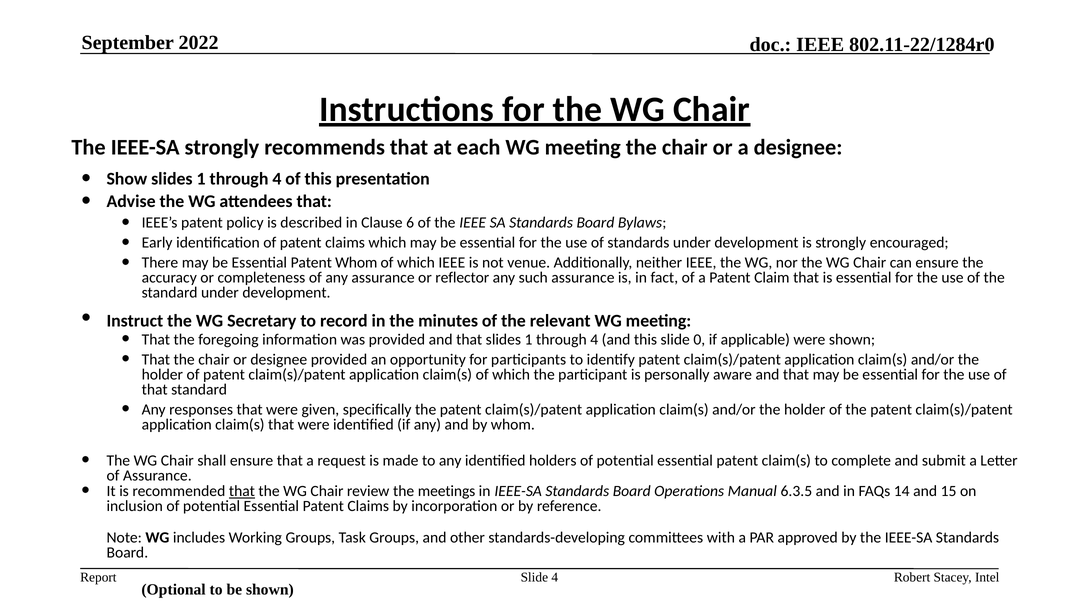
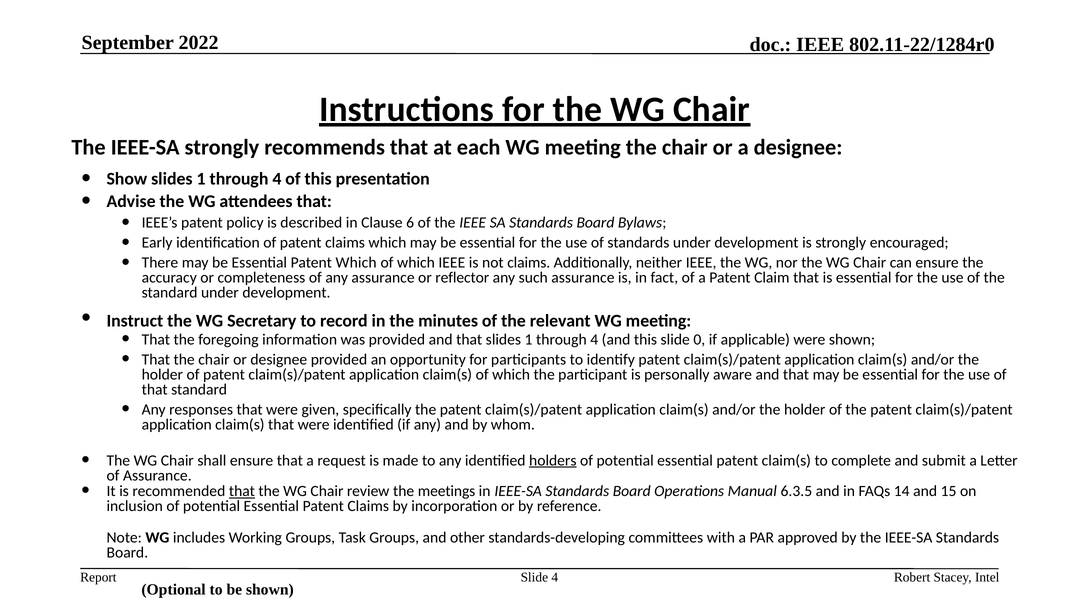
Patent Whom: Whom -> Which
not venue: venue -> claims
holders underline: none -> present
